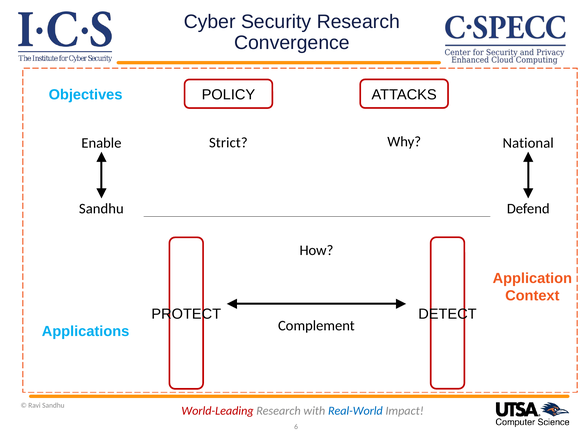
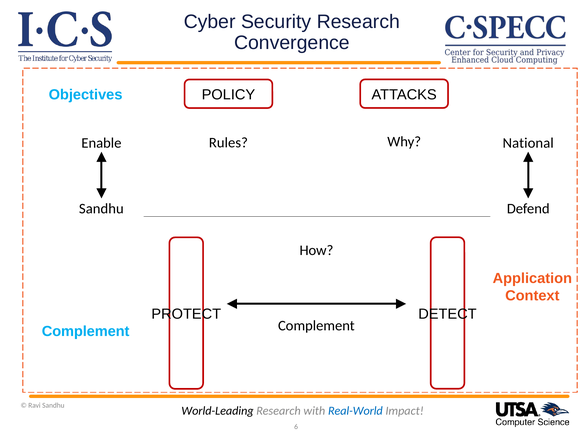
Strict: Strict -> Rules
Applications at (86, 332): Applications -> Complement
World-Leading colour: red -> black
